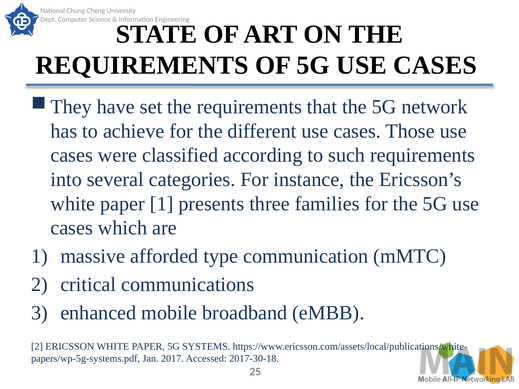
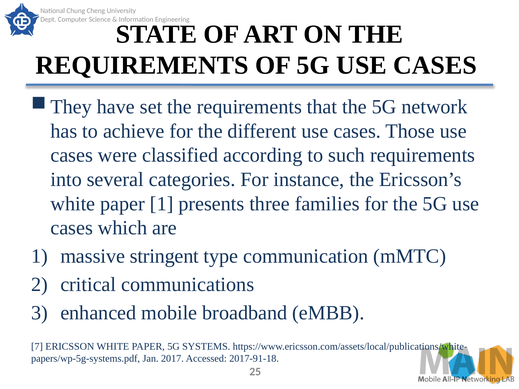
afforded: afforded -> stringent
2 at (37, 347): 2 -> 7
2017-30-18: 2017-30-18 -> 2017-91-18
